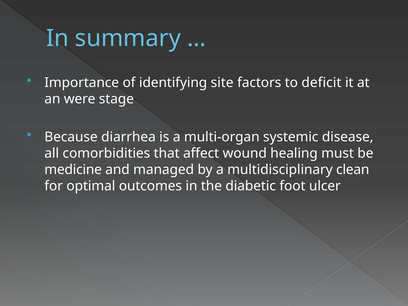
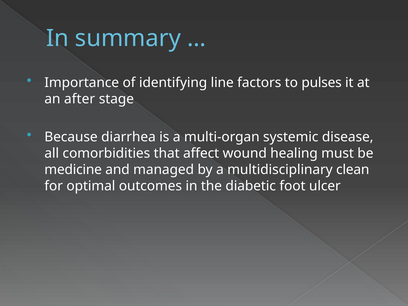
site: site -> line
deficit: deficit -> pulses
were: were -> after
